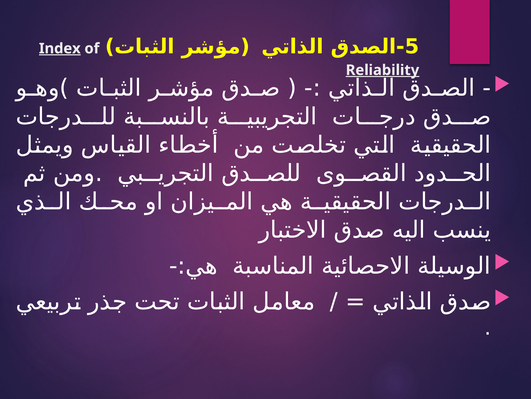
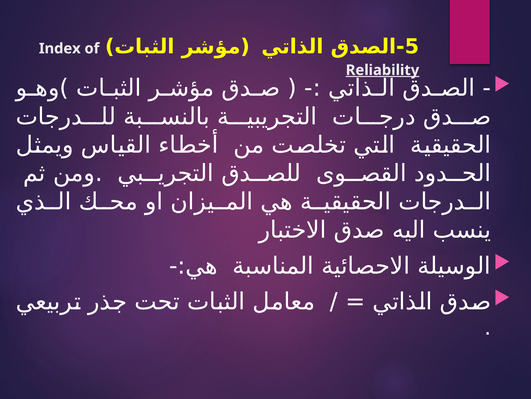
Index underline: present -> none
